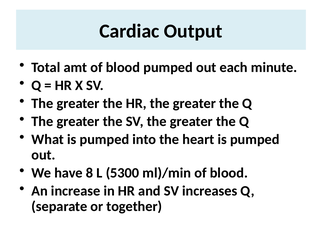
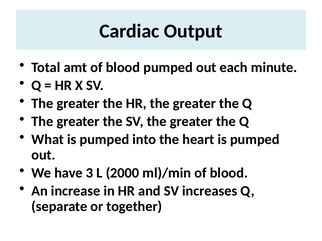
8: 8 -> 3
5300: 5300 -> 2000
